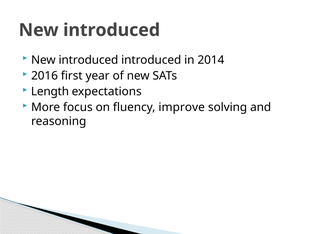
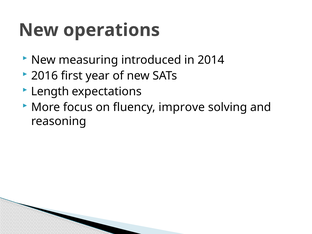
introduced at (112, 30): introduced -> operations
introduced at (88, 60): introduced -> measuring
